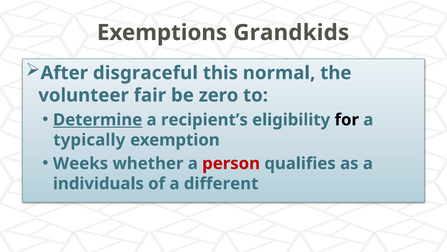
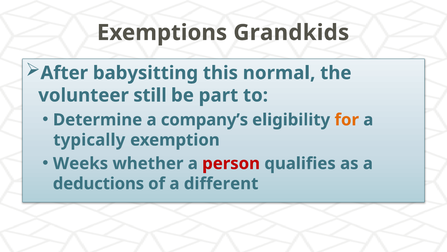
disgraceful: disgraceful -> babysitting
fair: fair -> still
zero: zero -> part
Determine underline: present -> none
recipient’s: recipient’s -> company’s
for colour: black -> orange
individuals: individuals -> deductions
